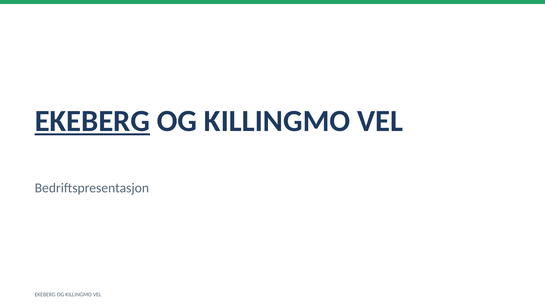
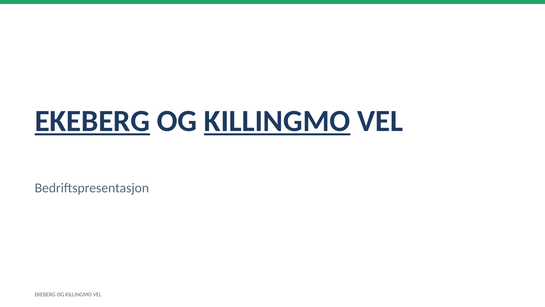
KILLINGMO at (277, 121) underline: none -> present
